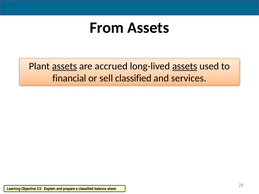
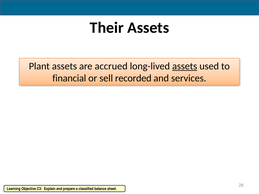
From: From -> Their
assets at (64, 66) underline: present -> none
sell classified: classified -> recorded
